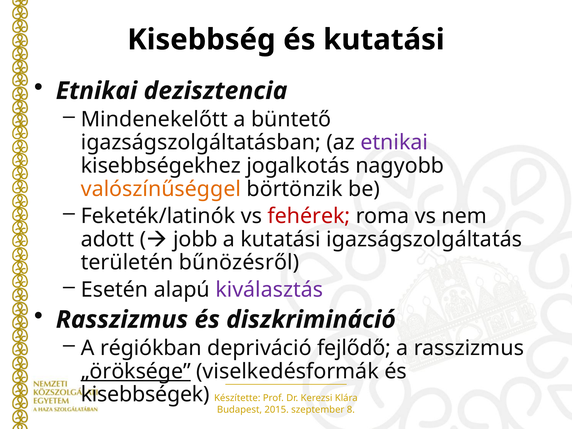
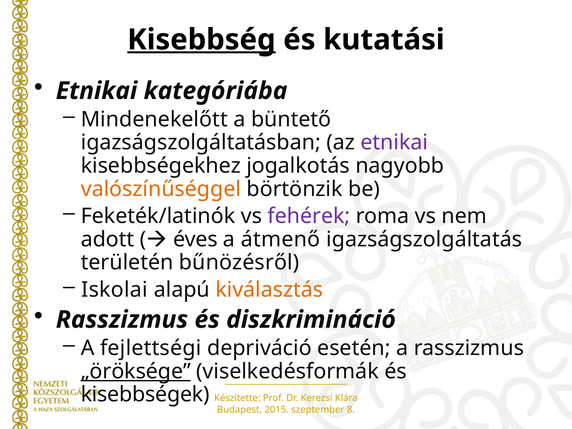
Kisebbség underline: none -> present
dezisztencia: dezisztencia -> kategóriába
fehérek colour: red -> purple
jobb: jobb -> éves
a kutatási: kutatási -> átmenő
Esetén: Esetén -> Iskolai
kiválasztás colour: purple -> orange
régiókban: régiókban -> fejlettségi
fejlődő: fejlődő -> esetén
